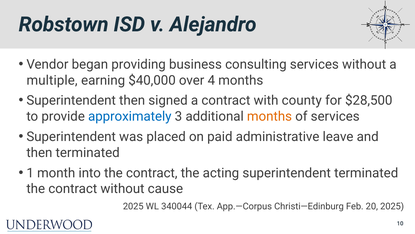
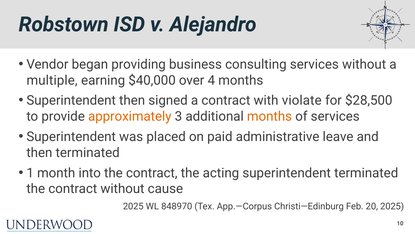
county: county -> violate
approximately colour: blue -> orange
340044: 340044 -> 848970
